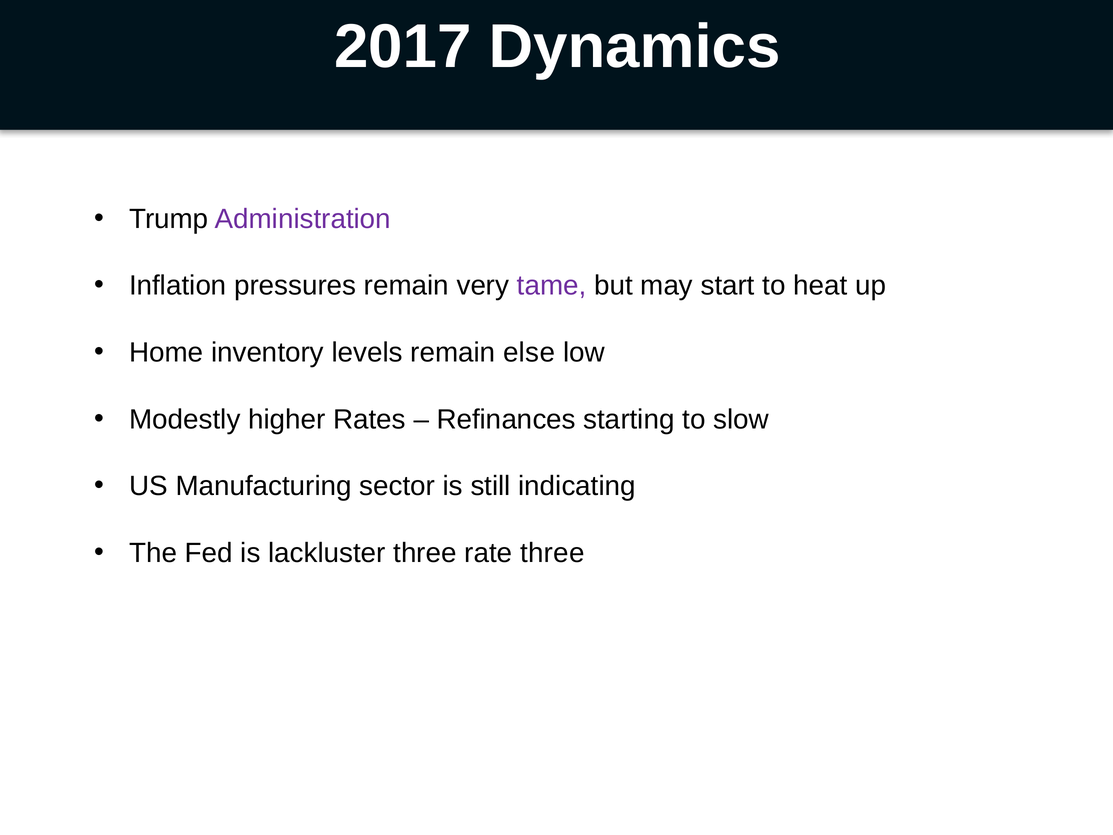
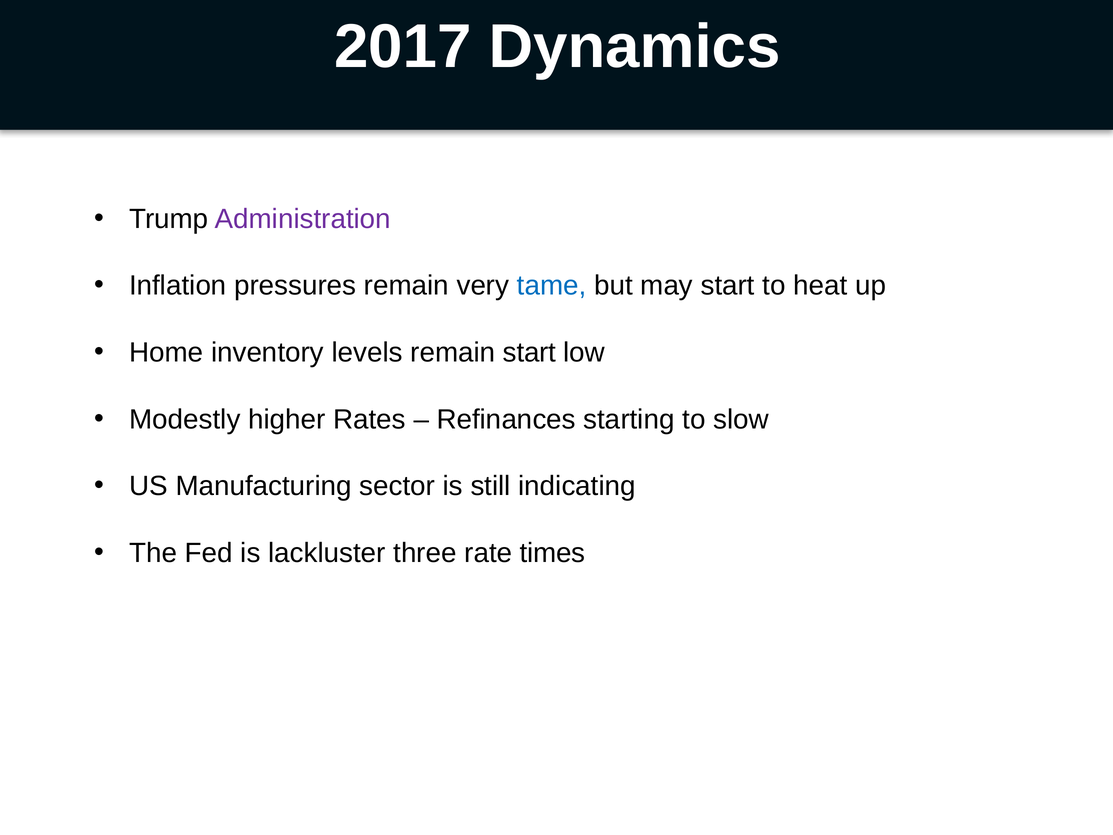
tame colour: purple -> blue
remain else: else -> start
rate three: three -> times
